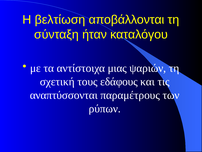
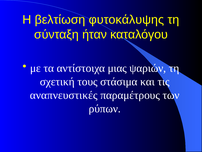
αποβάλλονται: αποβάλλονται -> φυτοκάλυψης
εδάφους: εδάφους -> στάσιμα
αναπτύσσονται: αναπτύσσονται -> αναπνευστικές
